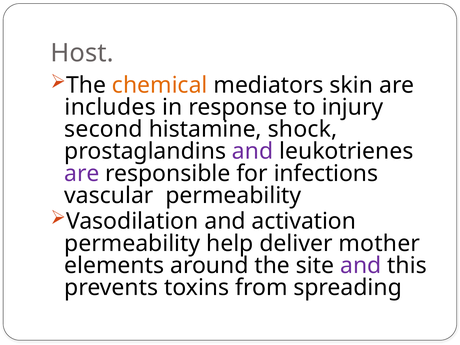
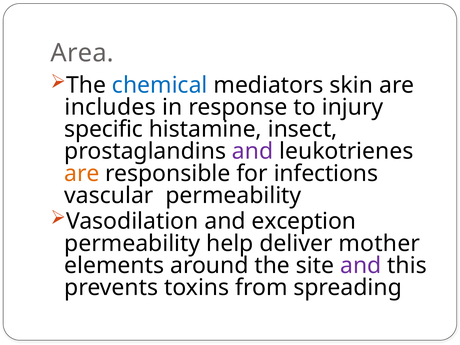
Host: Host -> Area
chemical colour: orange -> blue
second: second -> specific
shock: shock -> insect
are at (82, 173) colour: purple -> orange
activation: activation -> exception
